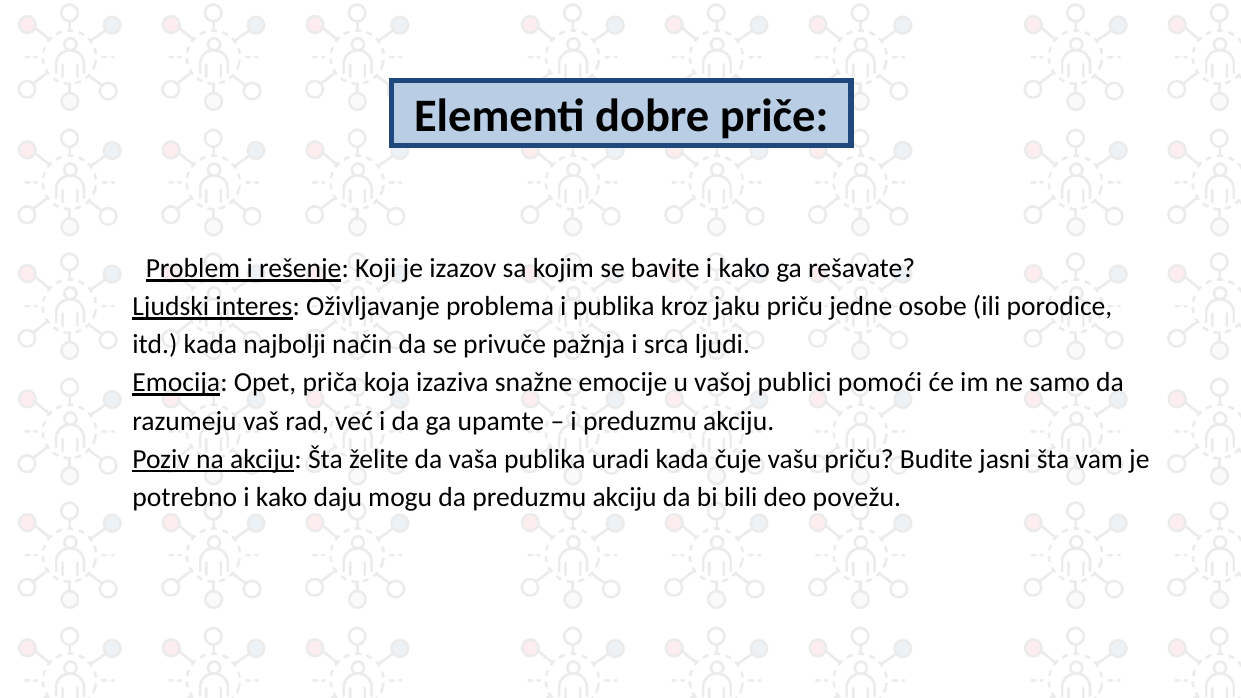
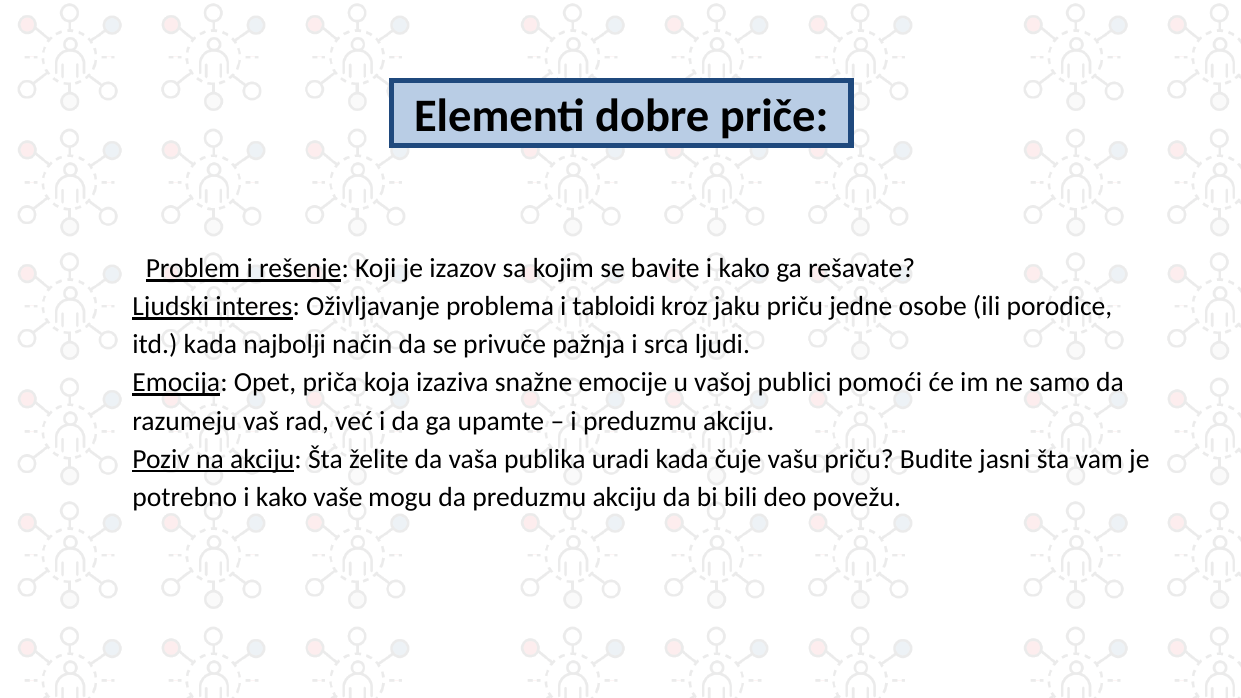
i publika: publika -> tabloidi
daju: daju -> vaše
